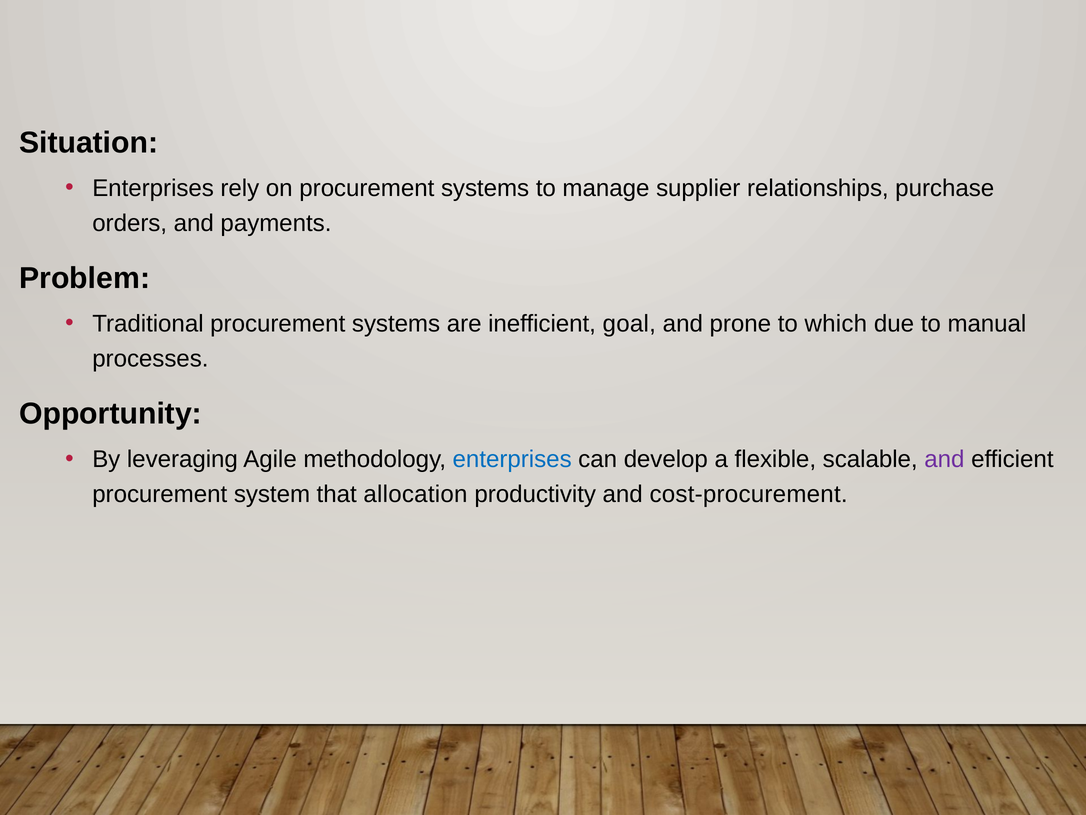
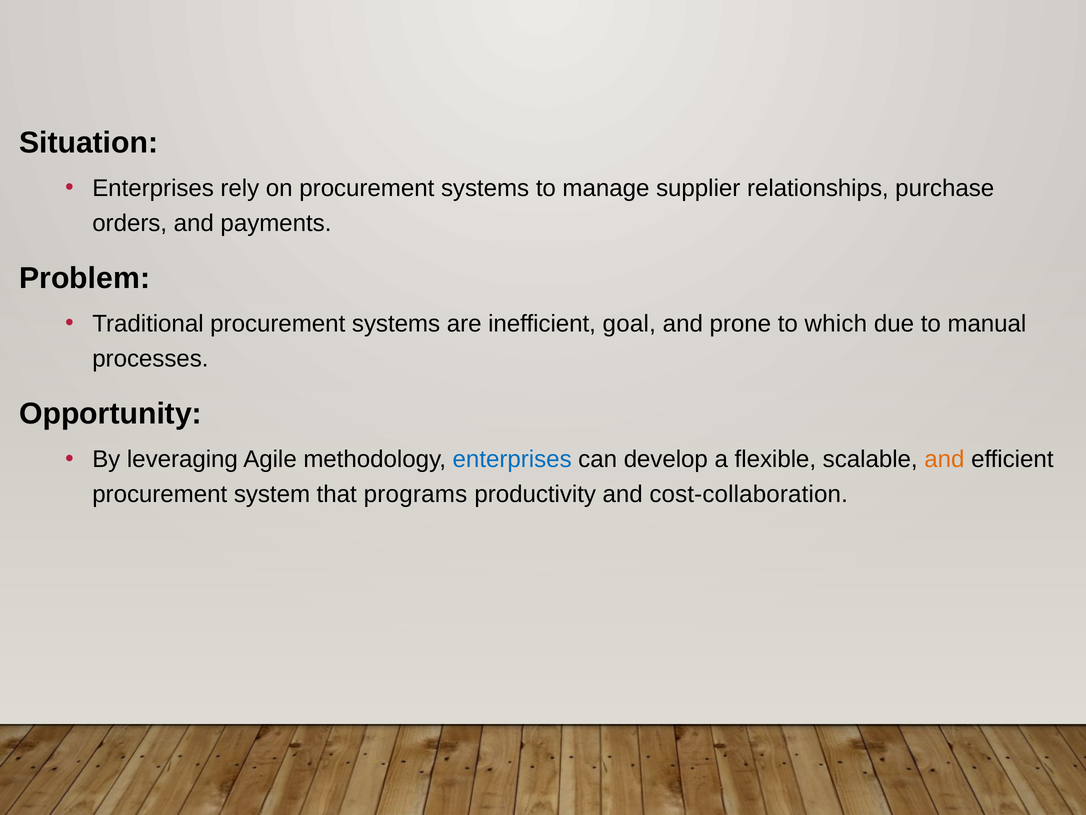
and at (944, 459) colour: purple -> orange
allocation: allocation -> programs
cost-procurement: cost-procurement -> cost-collaboration
